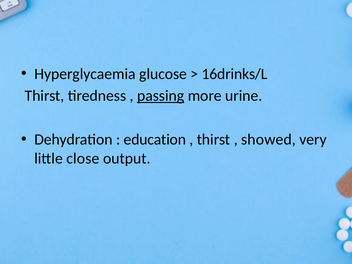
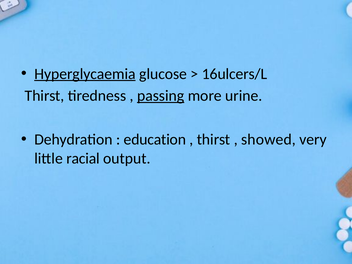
Hyperglycaemia underline: none -> present
16drinks/L: 16drinks/L -> 16ulcers/L
close: close -> racial
